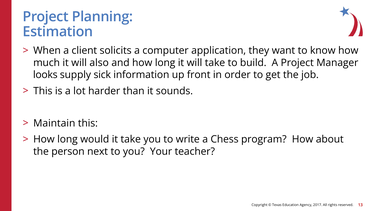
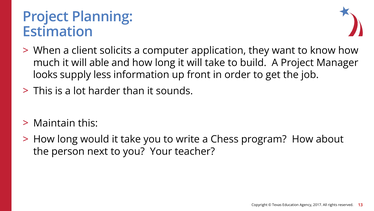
also: also -> able
sick: sick -> less
